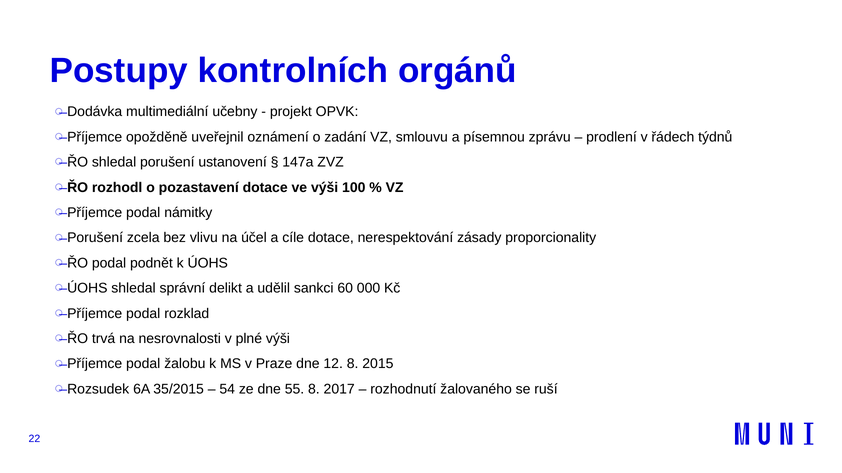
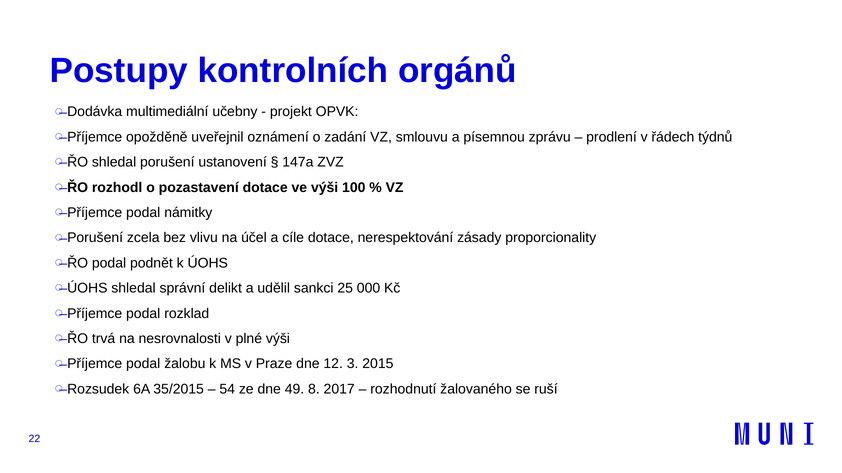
60: 60 -> 25
12 8: 8 -> 3
55: 55 -> 49
